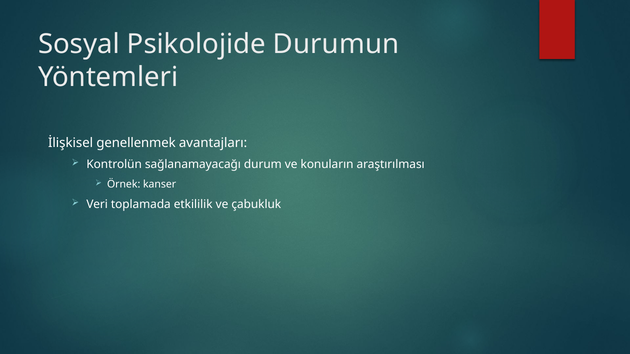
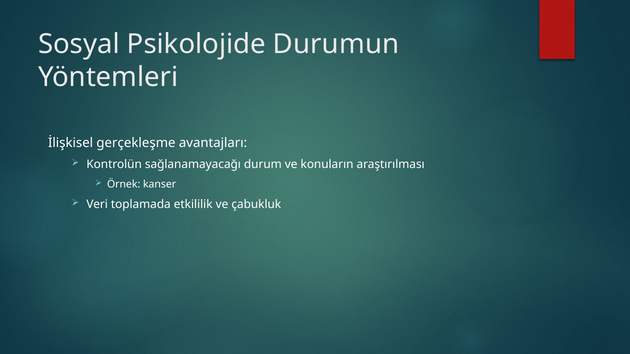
genellenmek: genellenmek -> gerçekleşme
